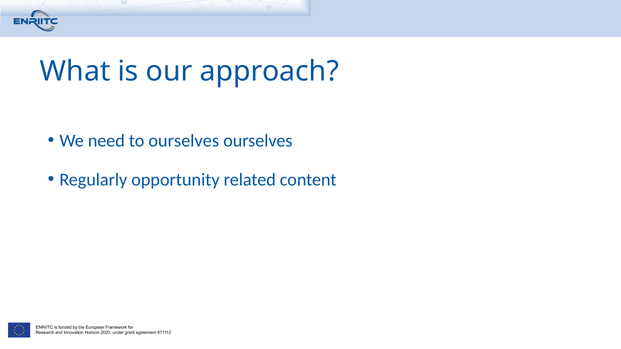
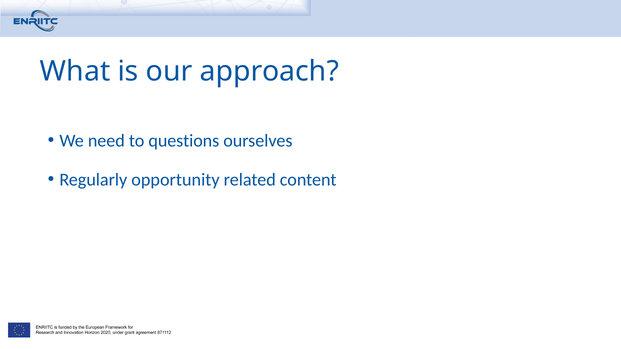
to ourselves: ourselves -> questions
